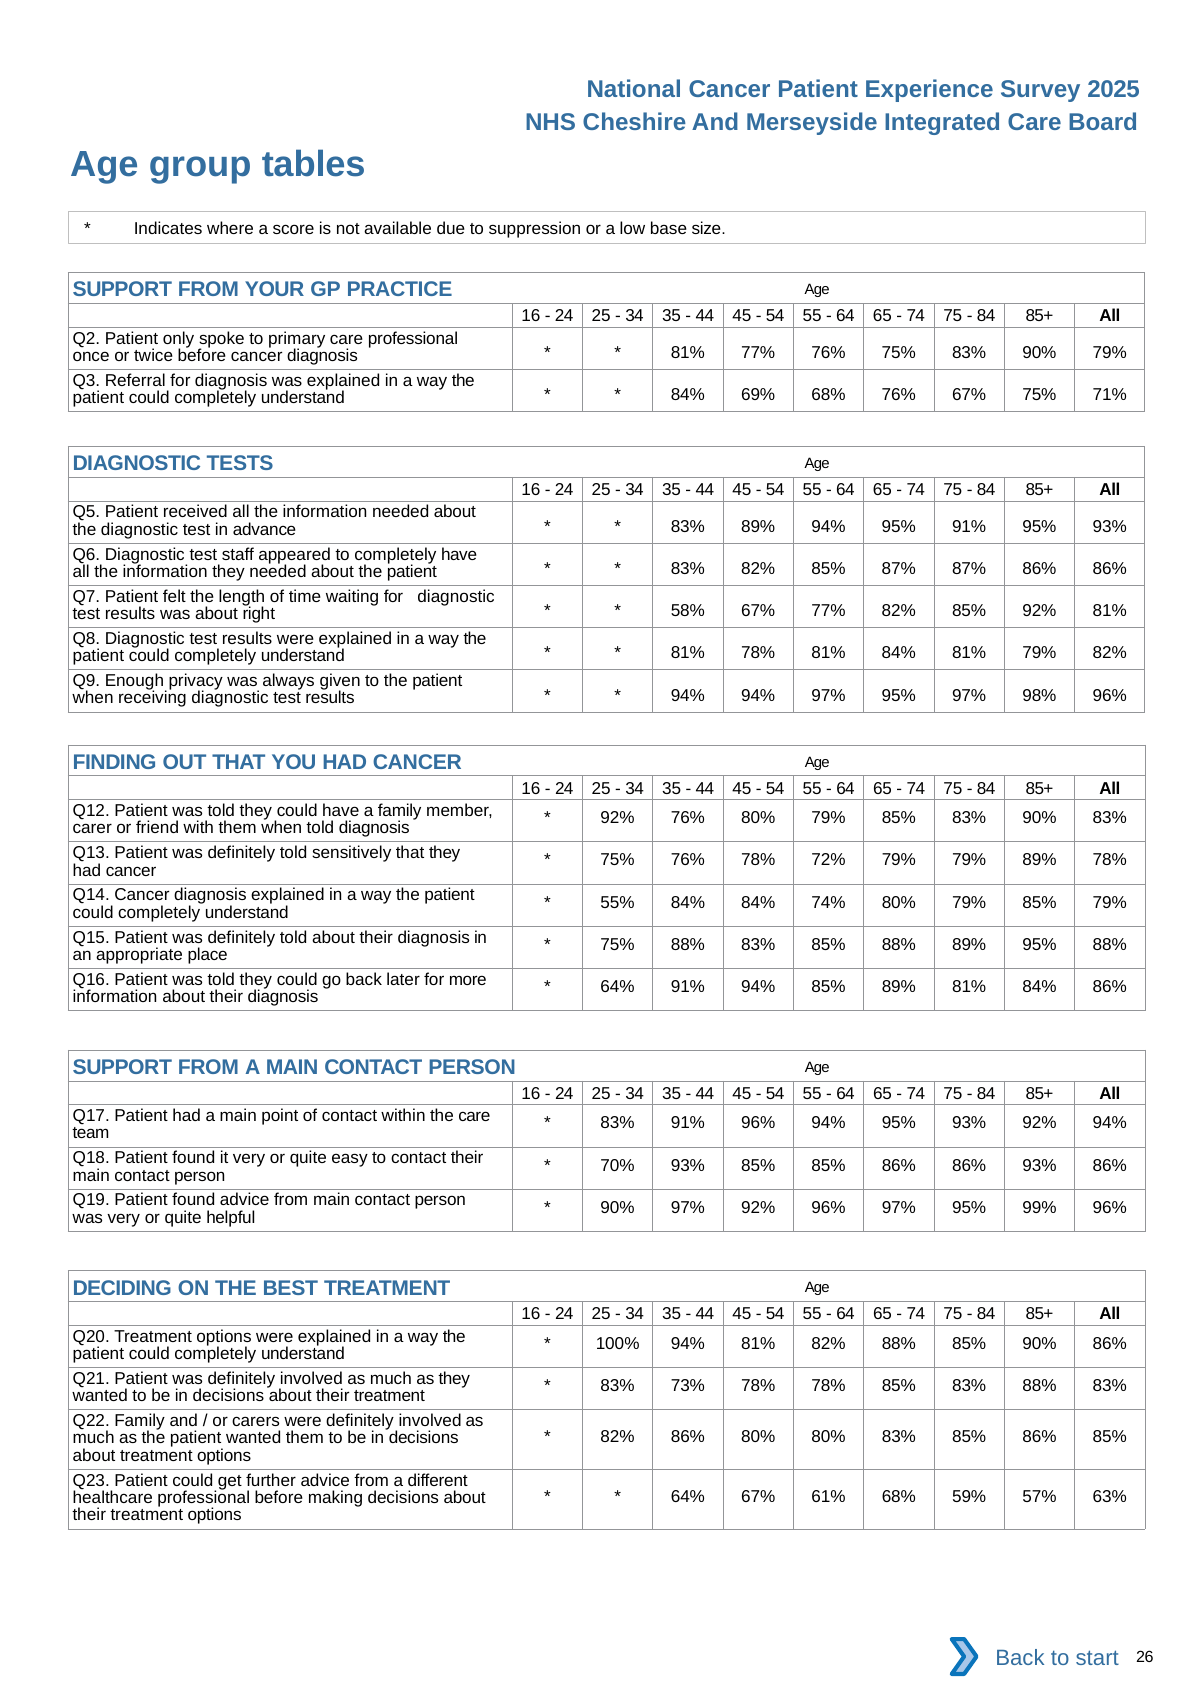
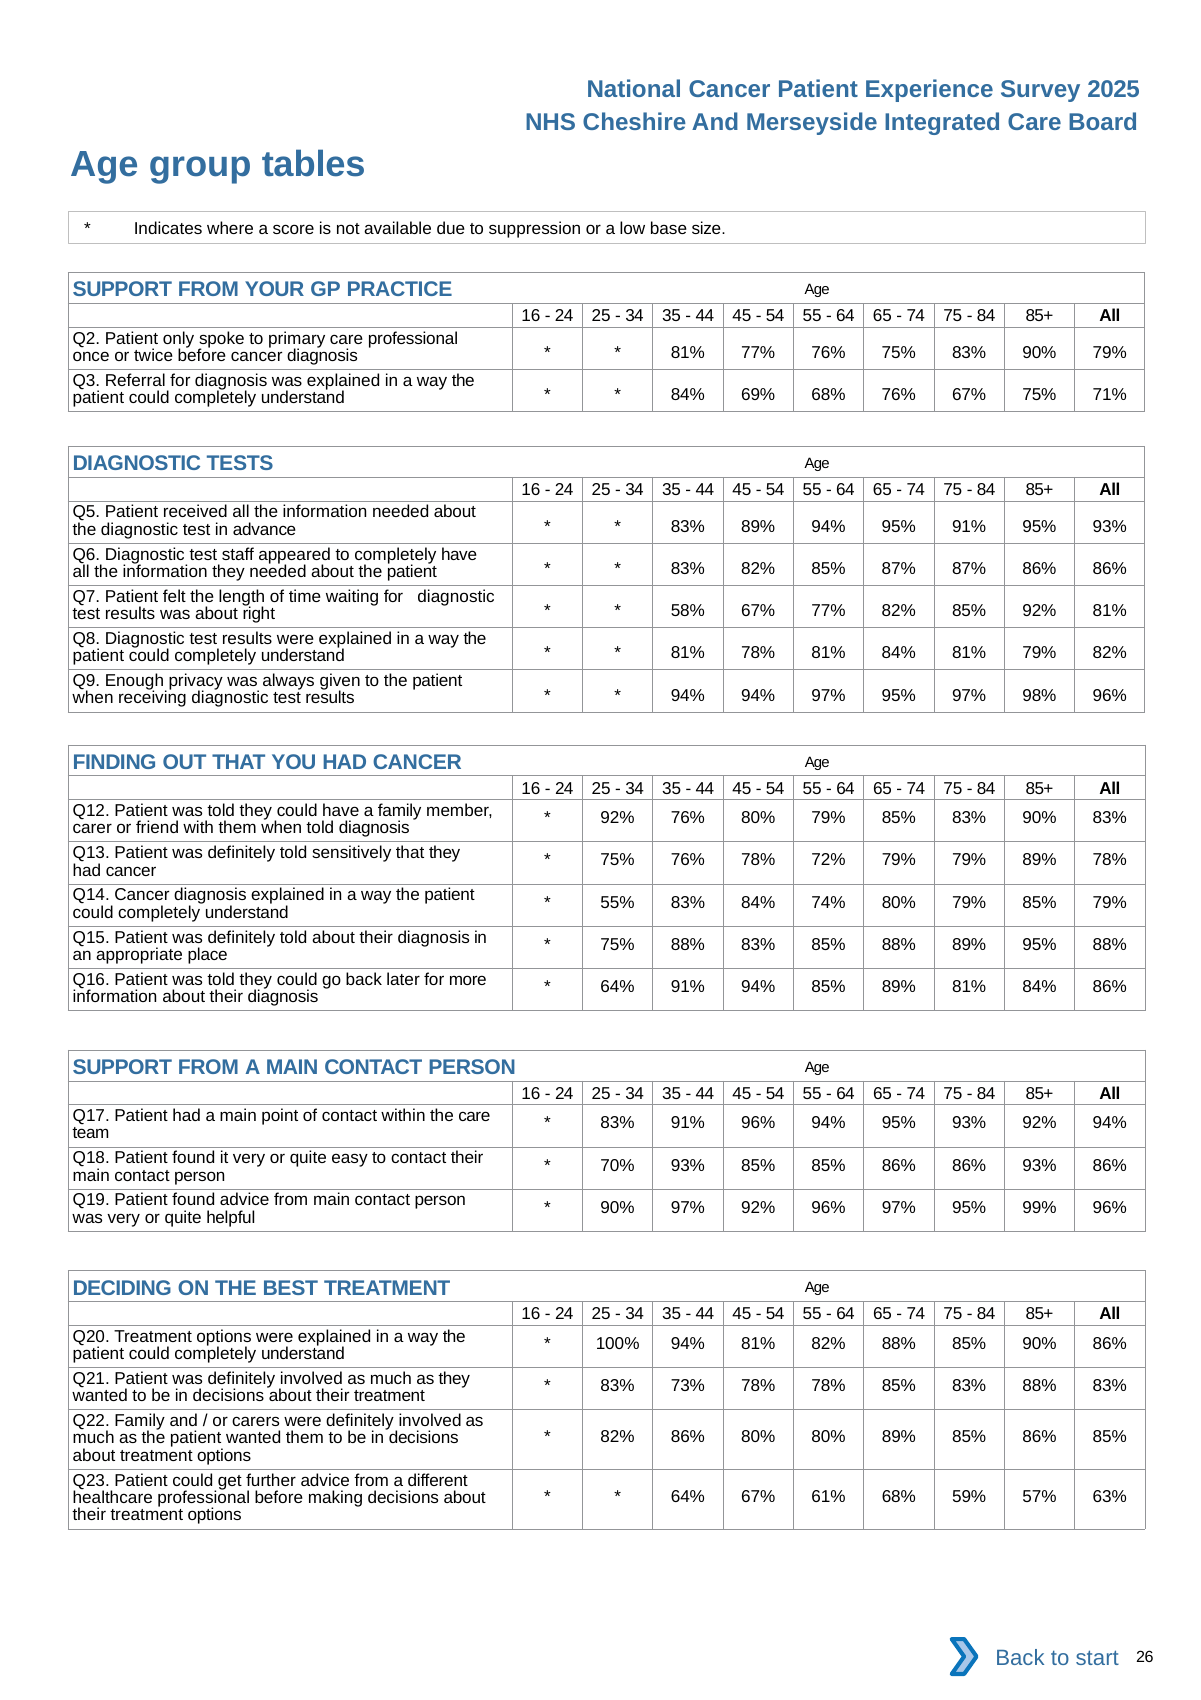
55% 84%: 84% -> 83%
80% 83%: 83% -> 89%
